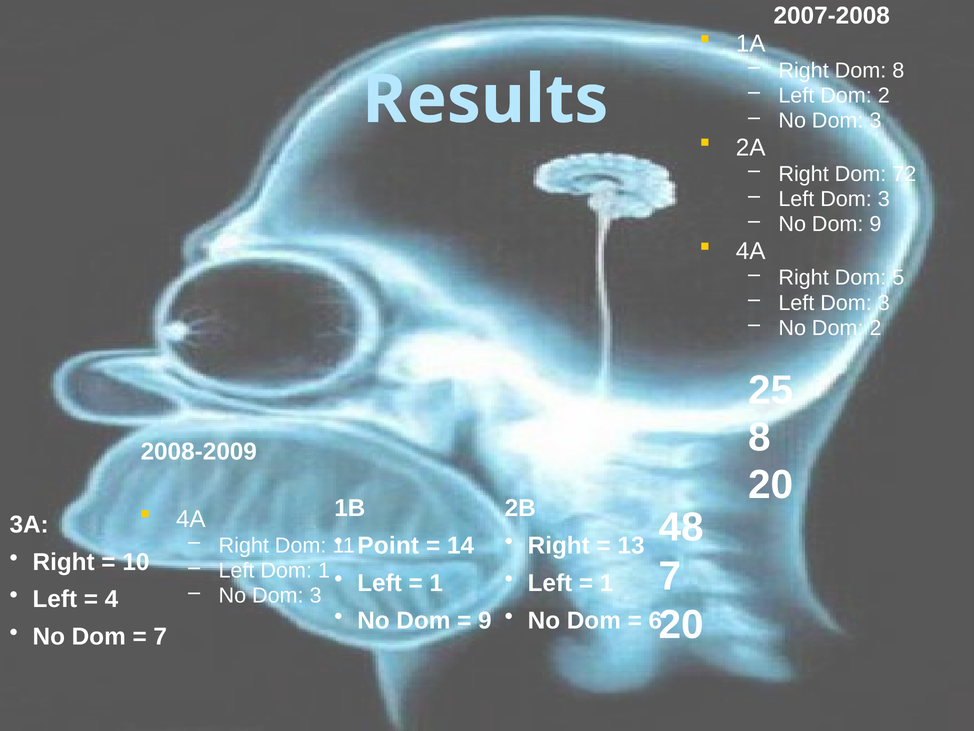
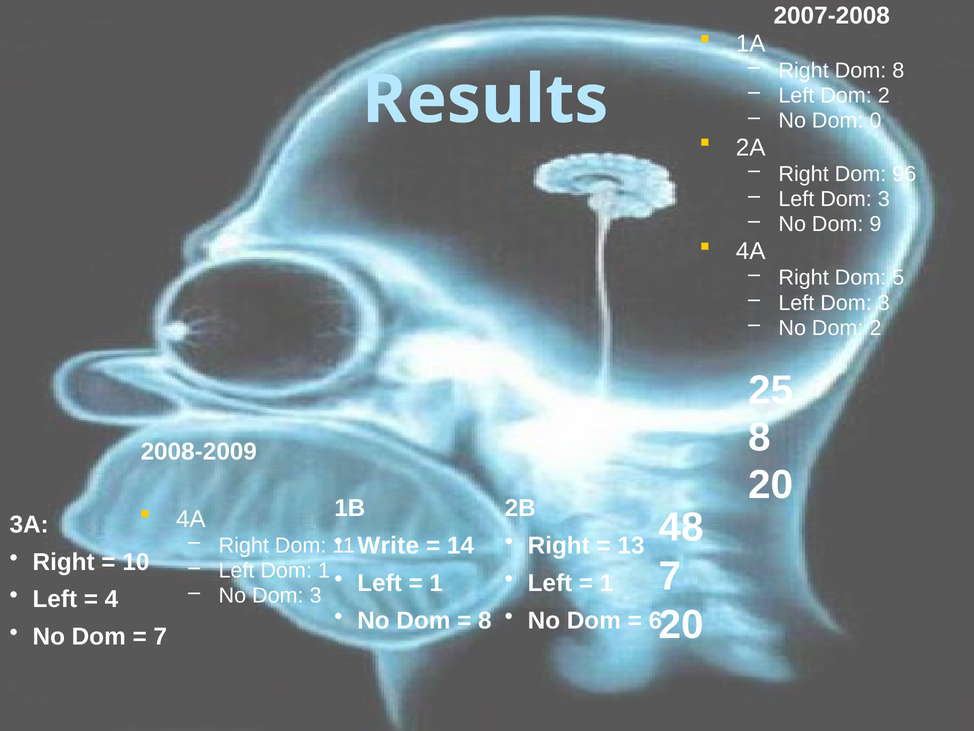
3 at (875, 121): 3 -> 0
72: 72 -> 96
Point: Point -> Write
9 at (485, 620): 9 -> 8
